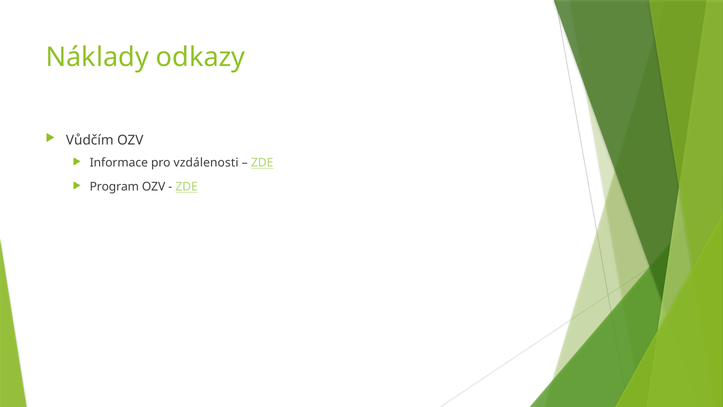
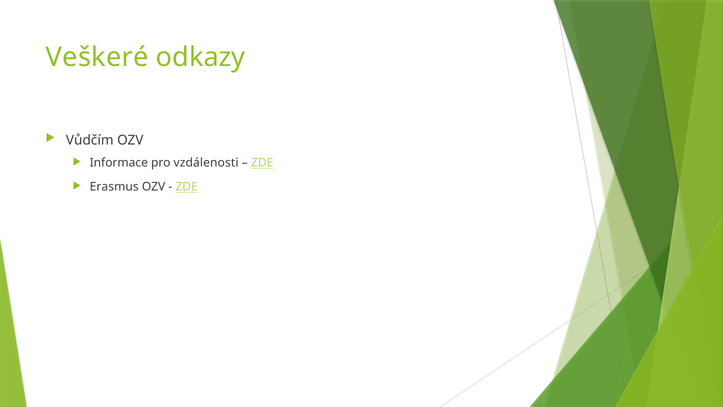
Náklady: Náklady -> Veškeré
Program: Program -> Erasmus
